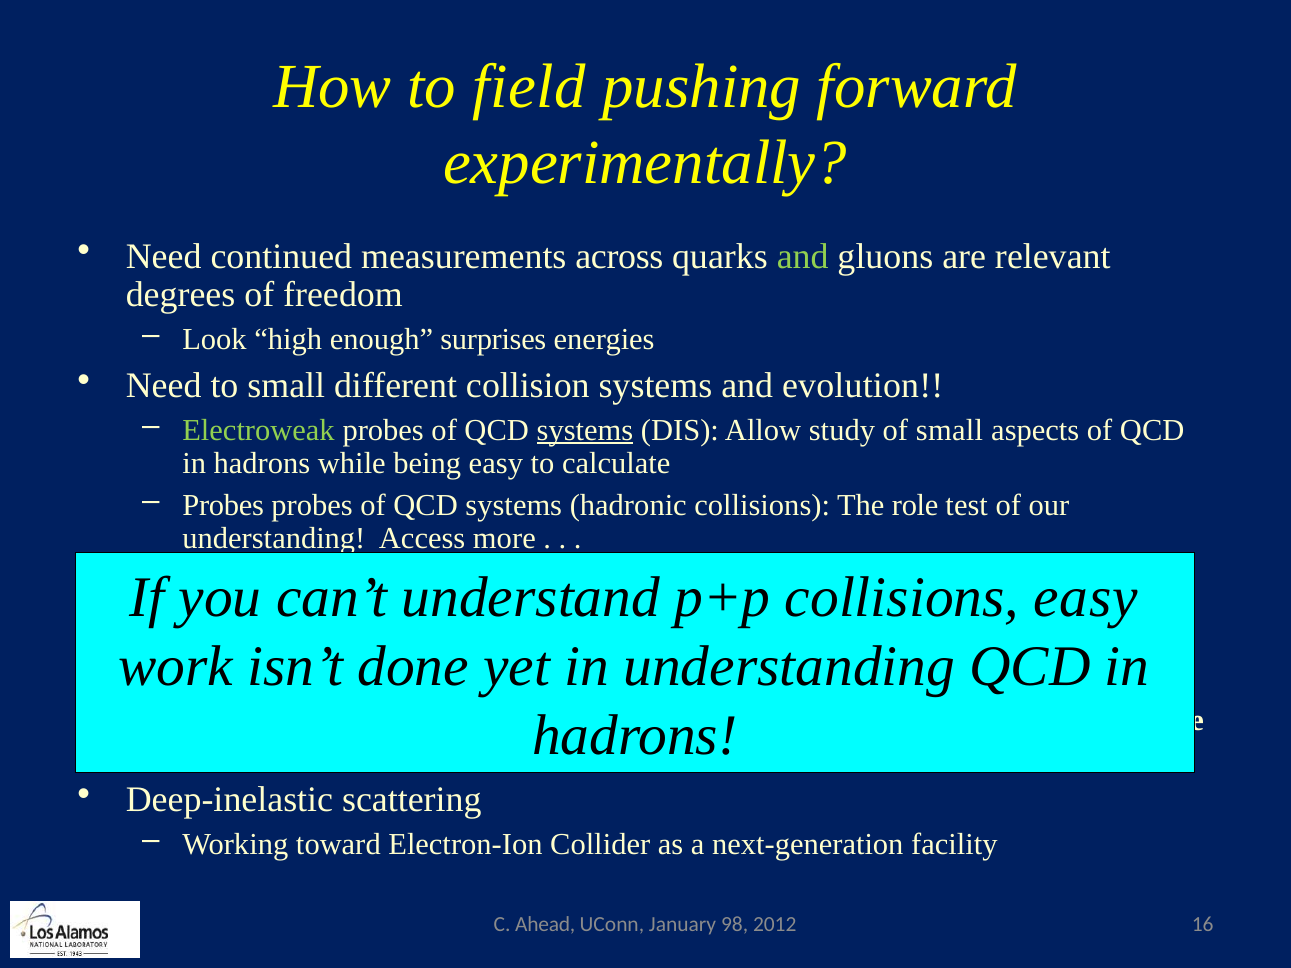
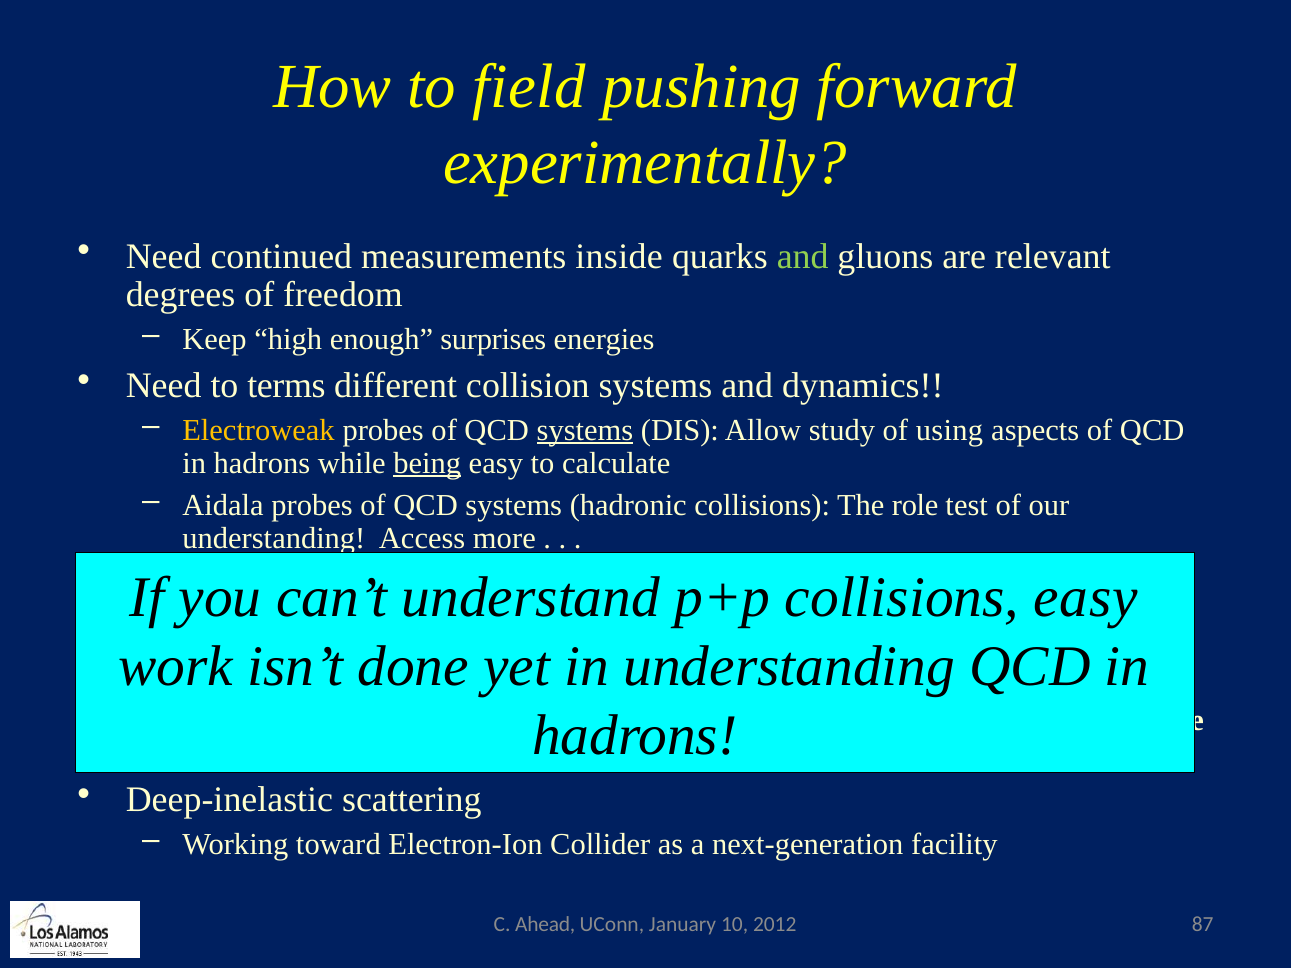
across: across -> inside
Look: Look -> Keep
to small: small -> terms
evolution: evolution -> dynamics
Electroweak at (259, 430) colour: light green -> yellow
of small: small -> using
being underline: none -> present
Probes at (223, 505): Probes -> Aidala
98: 98 -> 10
16: 16 -> 87
